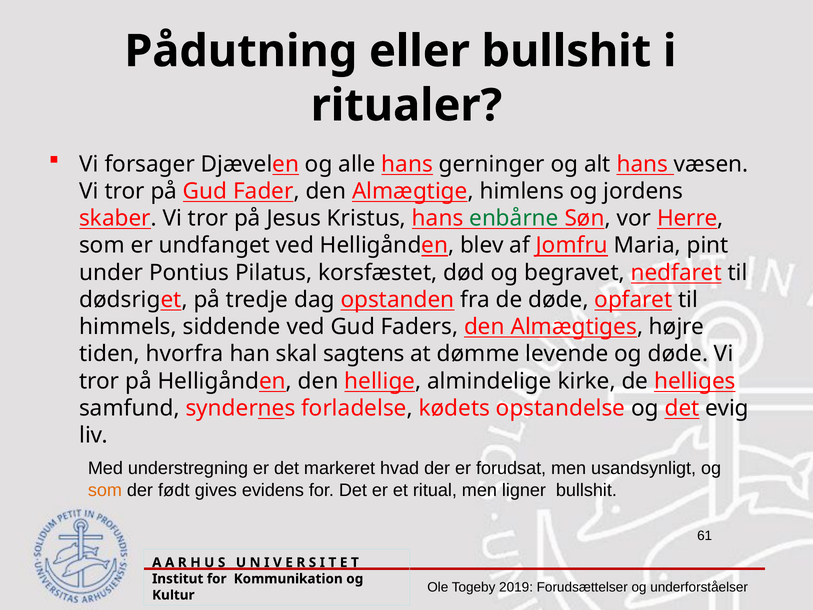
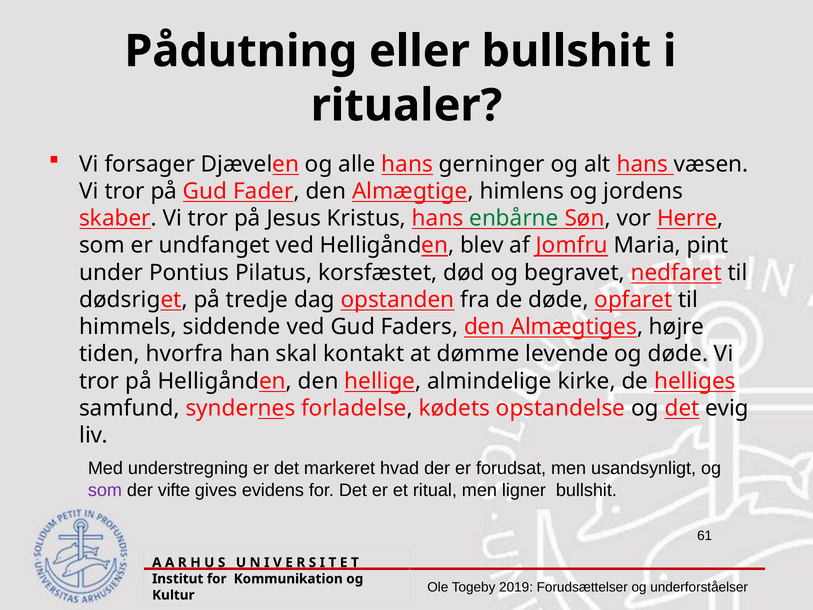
sagtens: sagtens -> kontakt
som at (105, 490) colour: orange -> purple
født: født -> vifte
